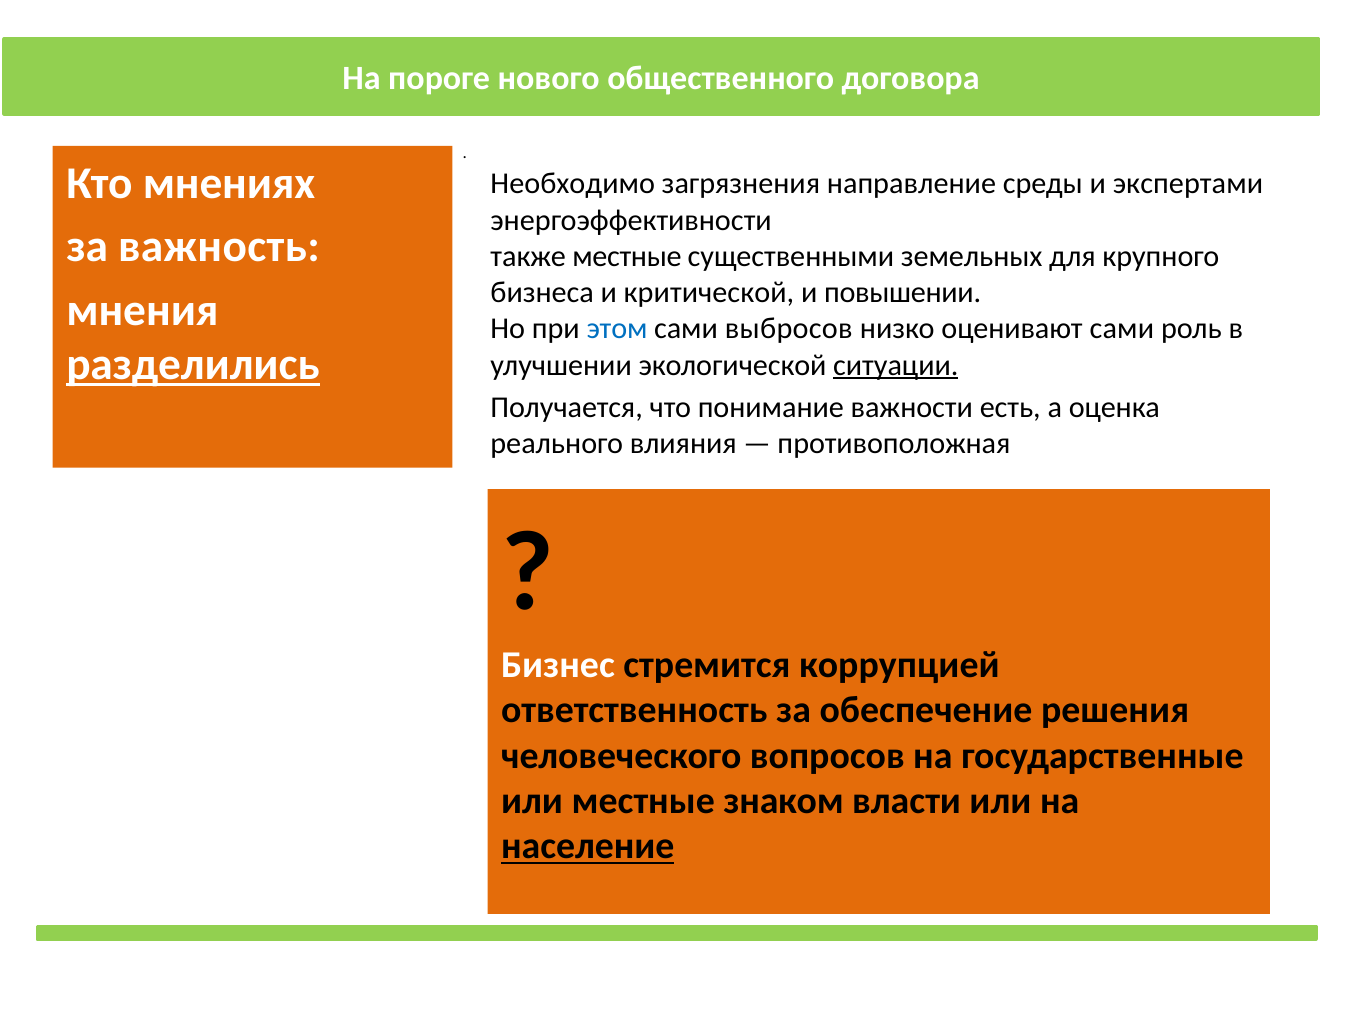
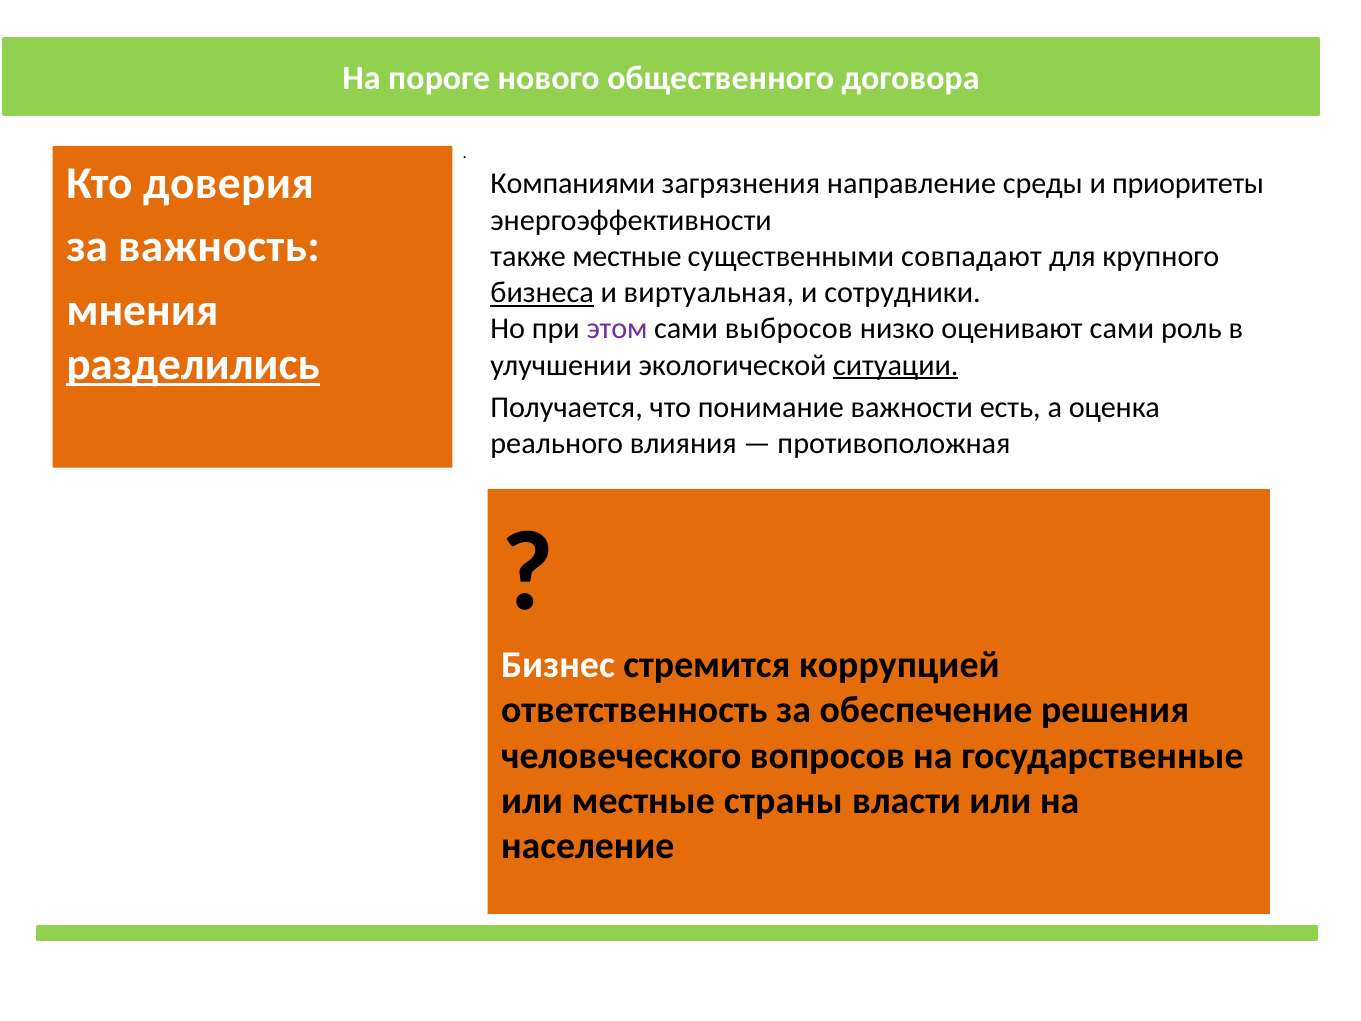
мнениях: мнениях -> доверия
Необходимо: Необходимо -> Компаниями
экспертами: экспертами -> приоритеты
земельных: земельных -> совпадают
бизнеса underline: none -> present
критической: критической -> виртуальная
повышении: повышении -> сотрудники
этом colour: blue -> purple
знаком: знаком -> страны
население underline: present -> none
